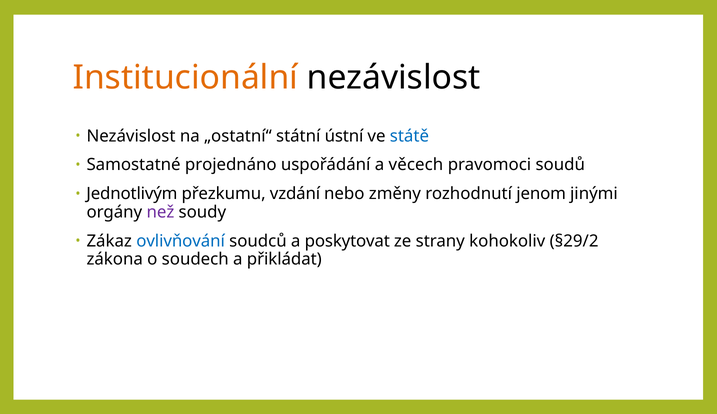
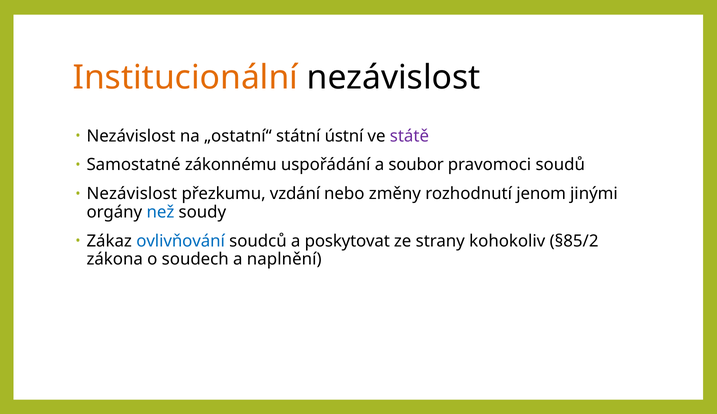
státě colour: blue -> purple
projednáno: projednáno -> zákonnému
věcech: věcech -> soubor
Jednotlivým at (132, 194): Jednotlivým -> Nezávislost
než colour: purple -> blue
§29/2: §29/2 -> §85/2
přikládat: přikládat -> naplnění
